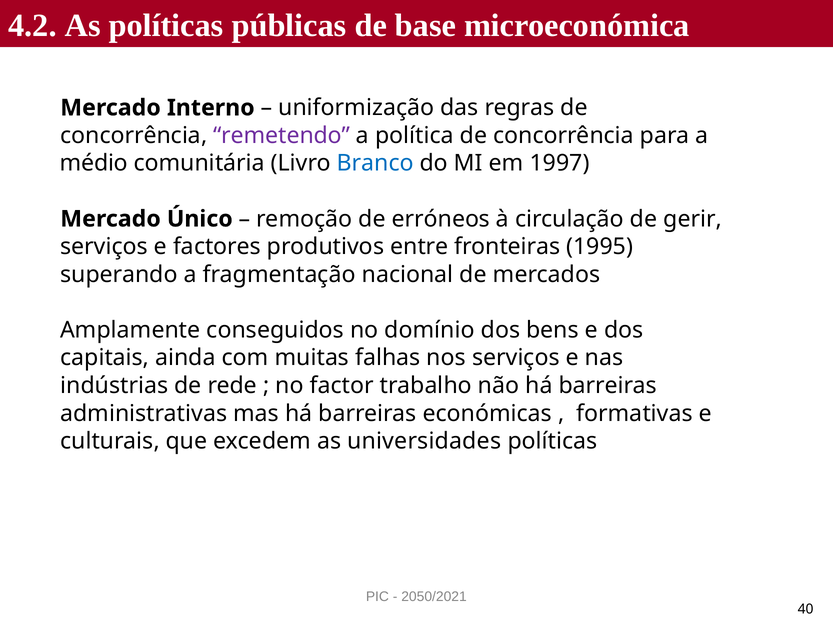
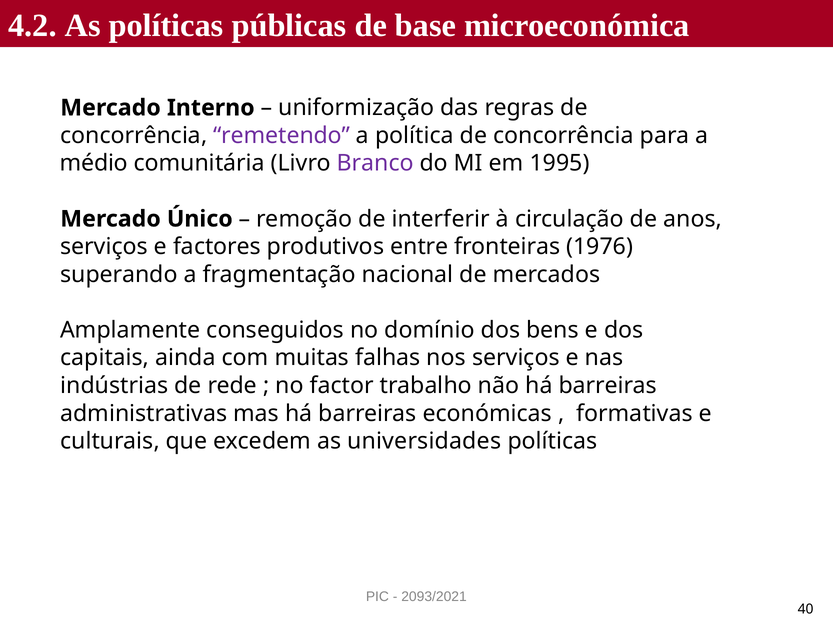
Branco colour: blue -> purple
1997: 1997 -> 1995
erróneos: erróneos -> interferir
gerir: gerir -> anos
1995: 1995 -> 1976
2050/2021: 2050/2021 -> 2093/2021
